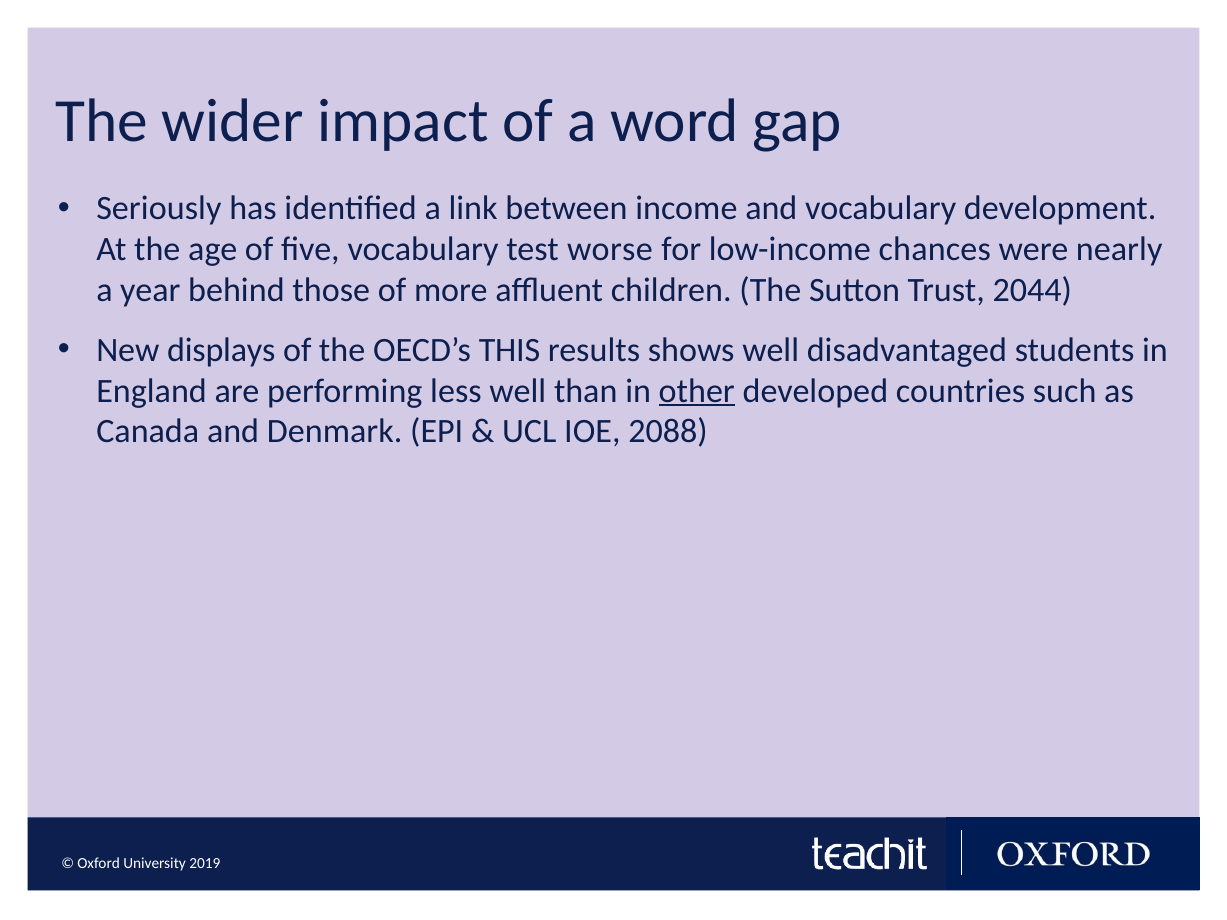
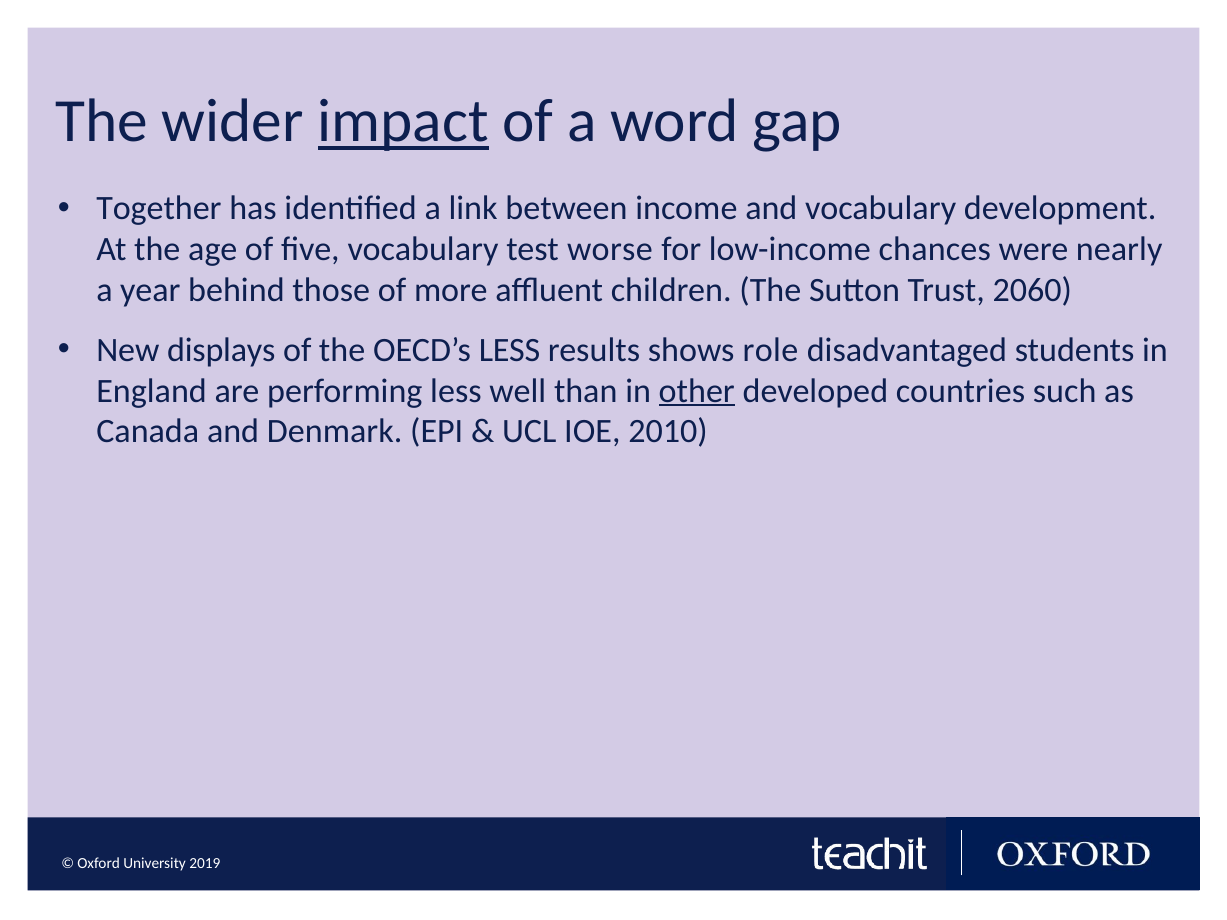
impact underline: none -> present
Seriously: Seriously -> Together
2044: 2044 -> 2060
OECD’s THIS: THIS -> LESS
shows well: well -> role
2088: 2088 -> 2010
